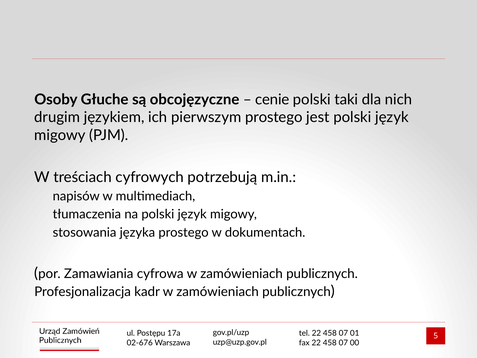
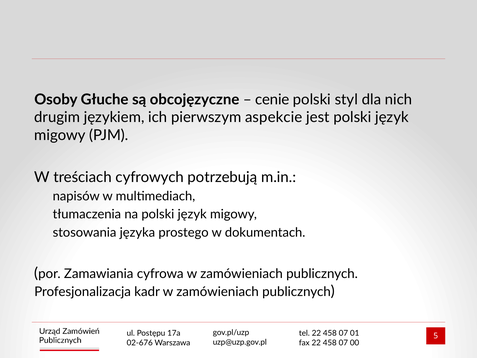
taki: taki -> styl
pierwszym prostego: prostego -> aspekcie
